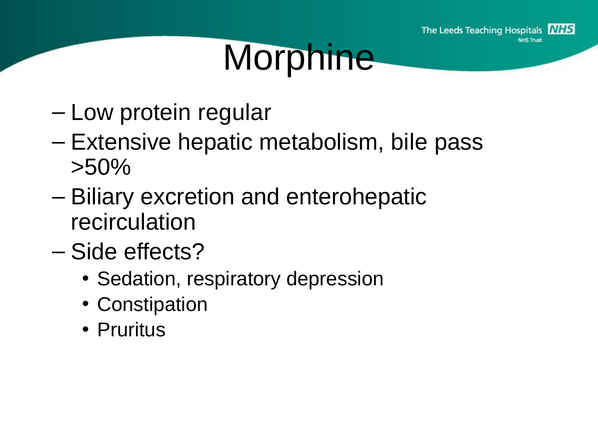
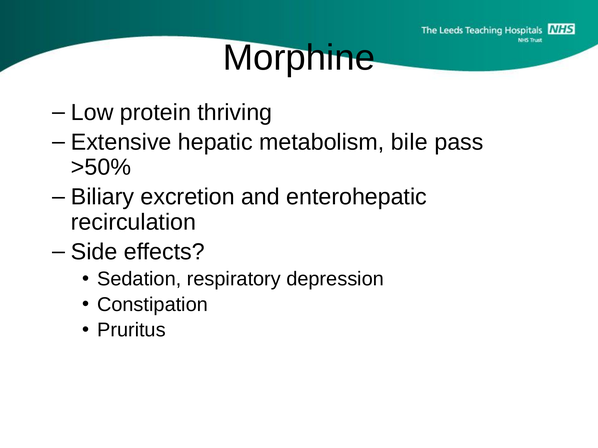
regular: regular -> thriving
